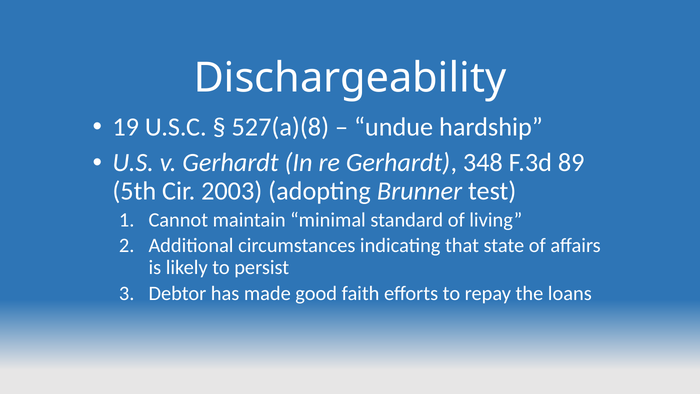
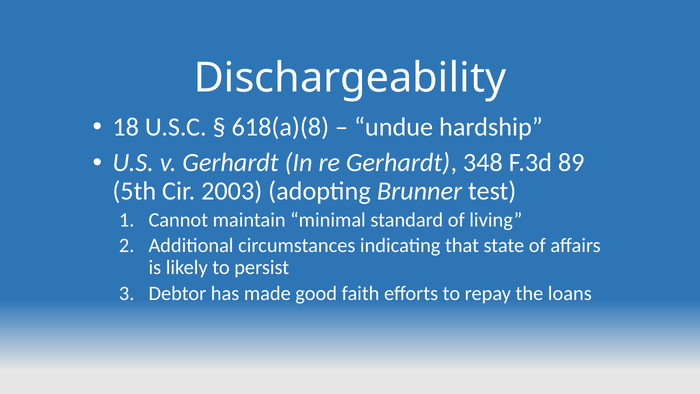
19: 19 -> 18
527(a)(8: 527(a)(8 -> 618(a)(8
